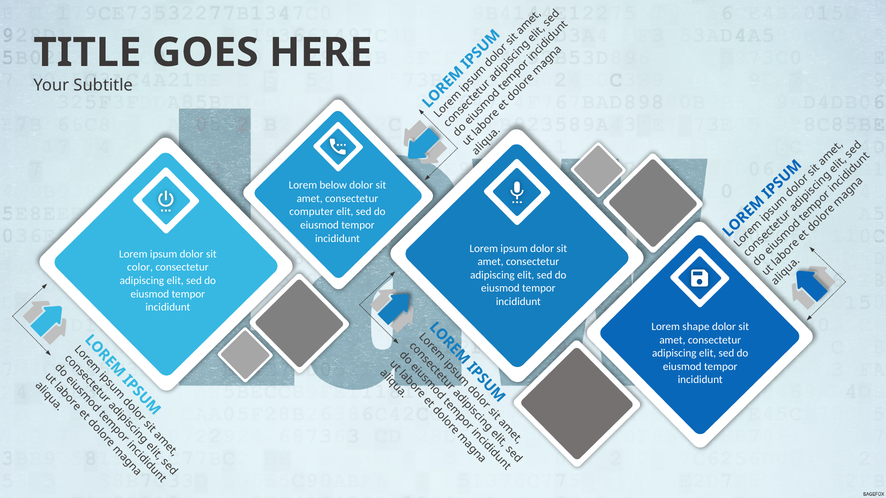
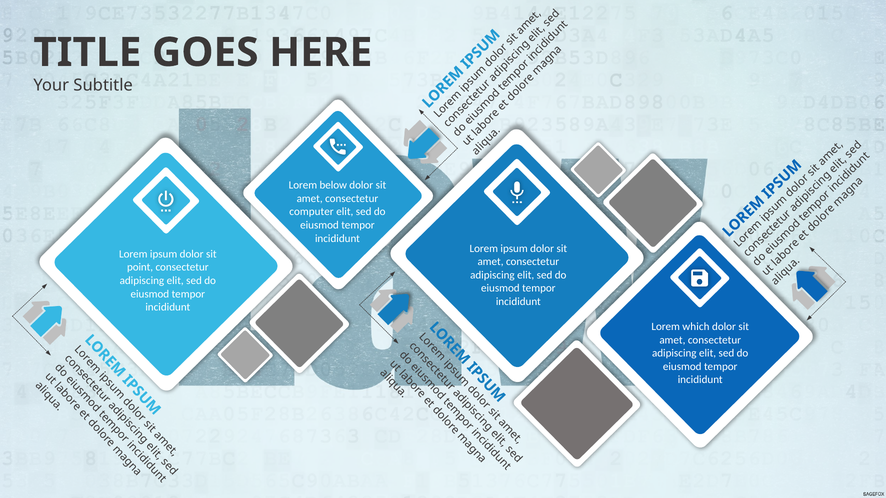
color: color -> point
shape: shape -> which
